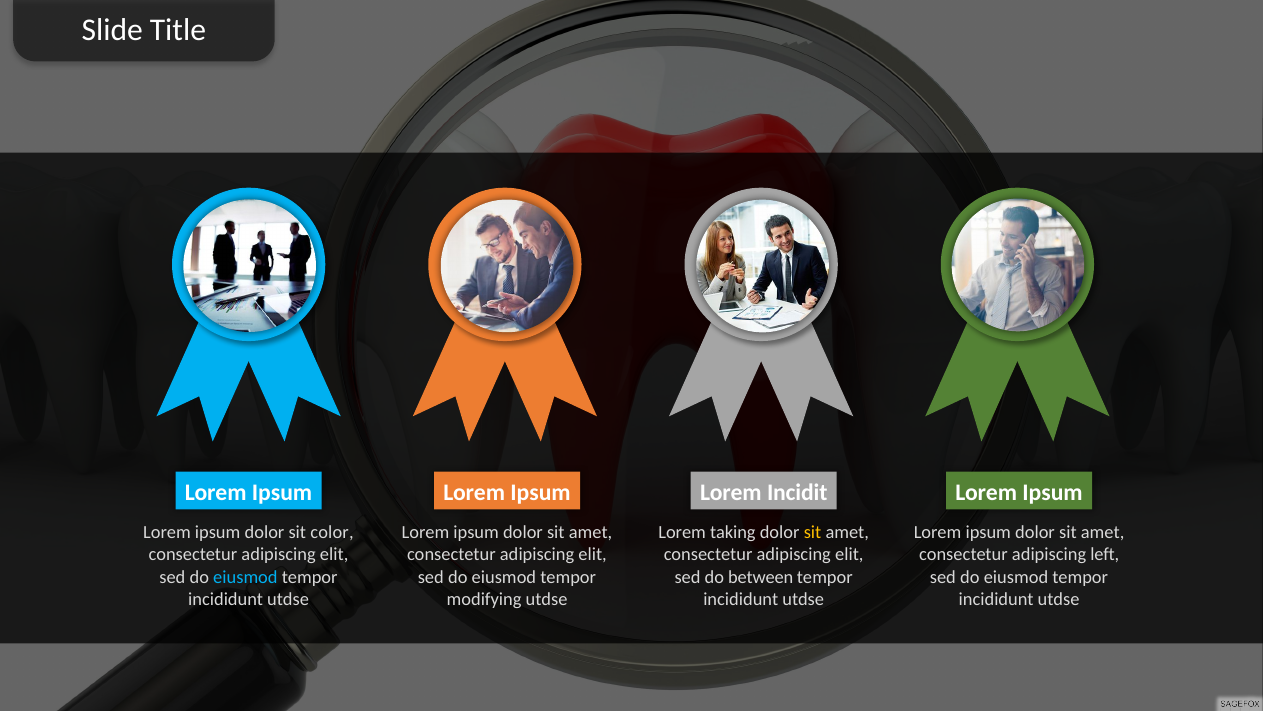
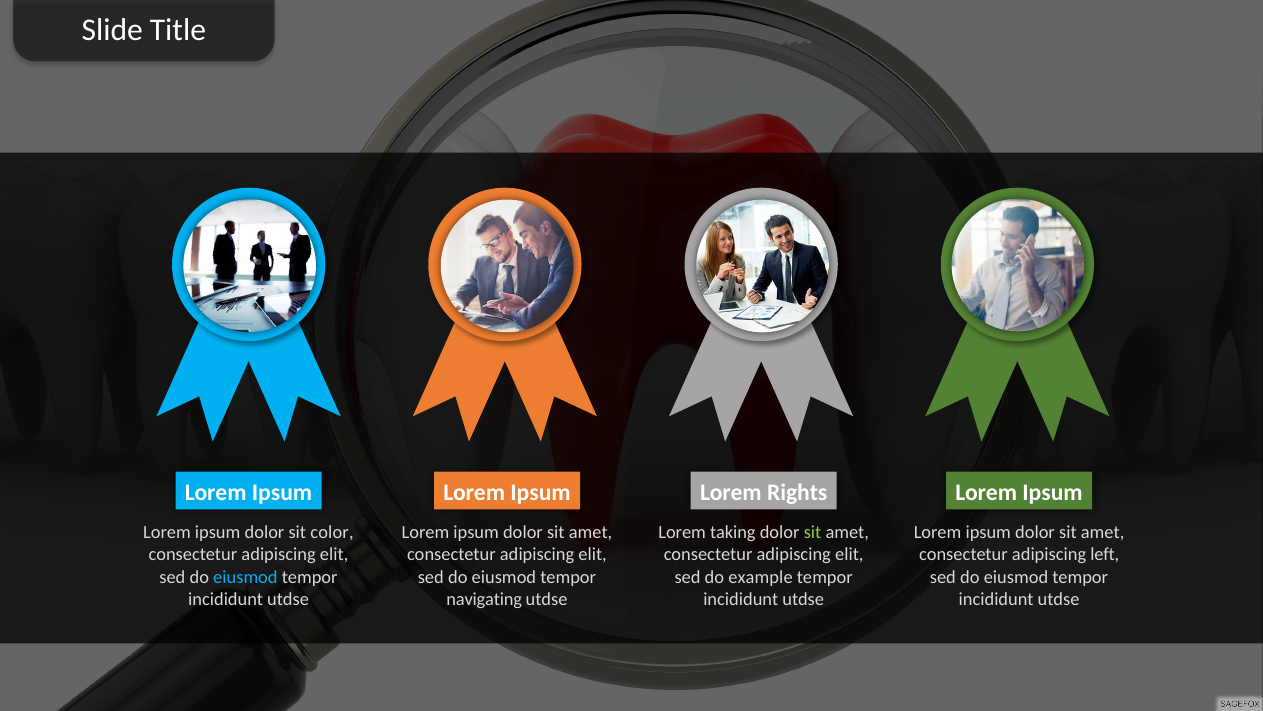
Incidit: Incidit -> Rights
sit at (813, 532) colour: yellow -> light green
between: between -> example
modifying: modifying -> navigating
